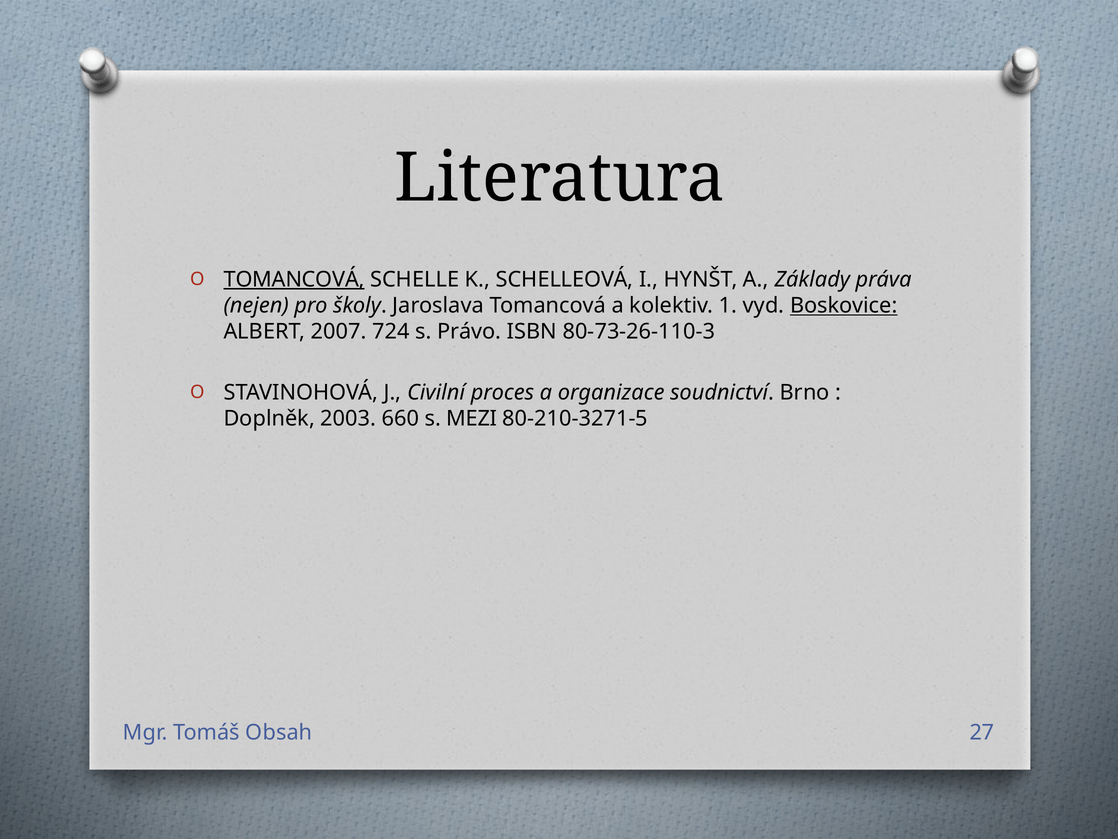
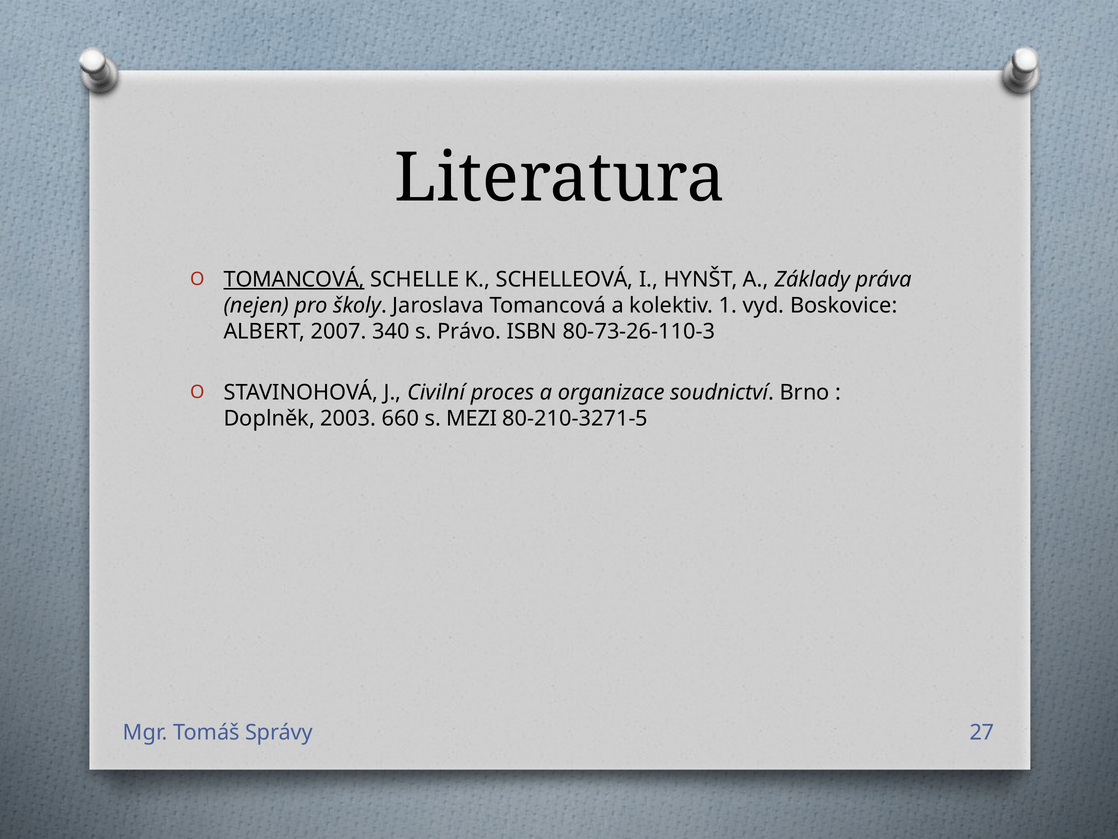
Boskovice underline: present -> none
724: 724 -> 340
Obsah: Obsah -> Správy
